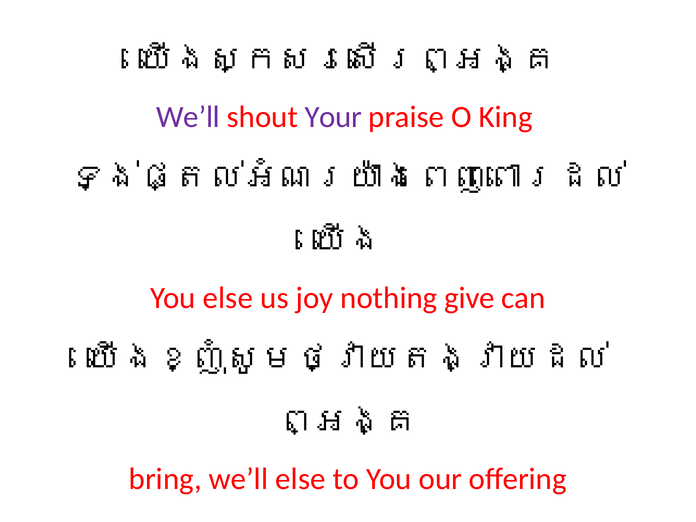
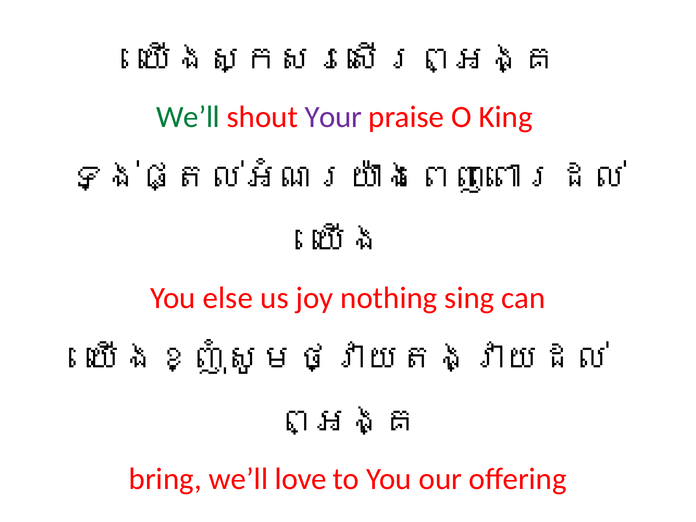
We’ll at (188, 117) colour: purple -> green
give: give -> sing
we’ll else: else -> love
